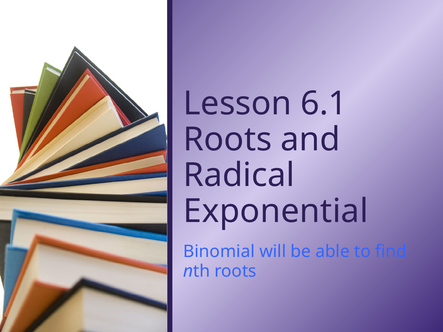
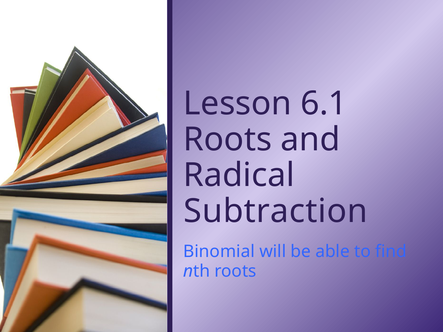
Exponential: Exponential -> Subtraction
